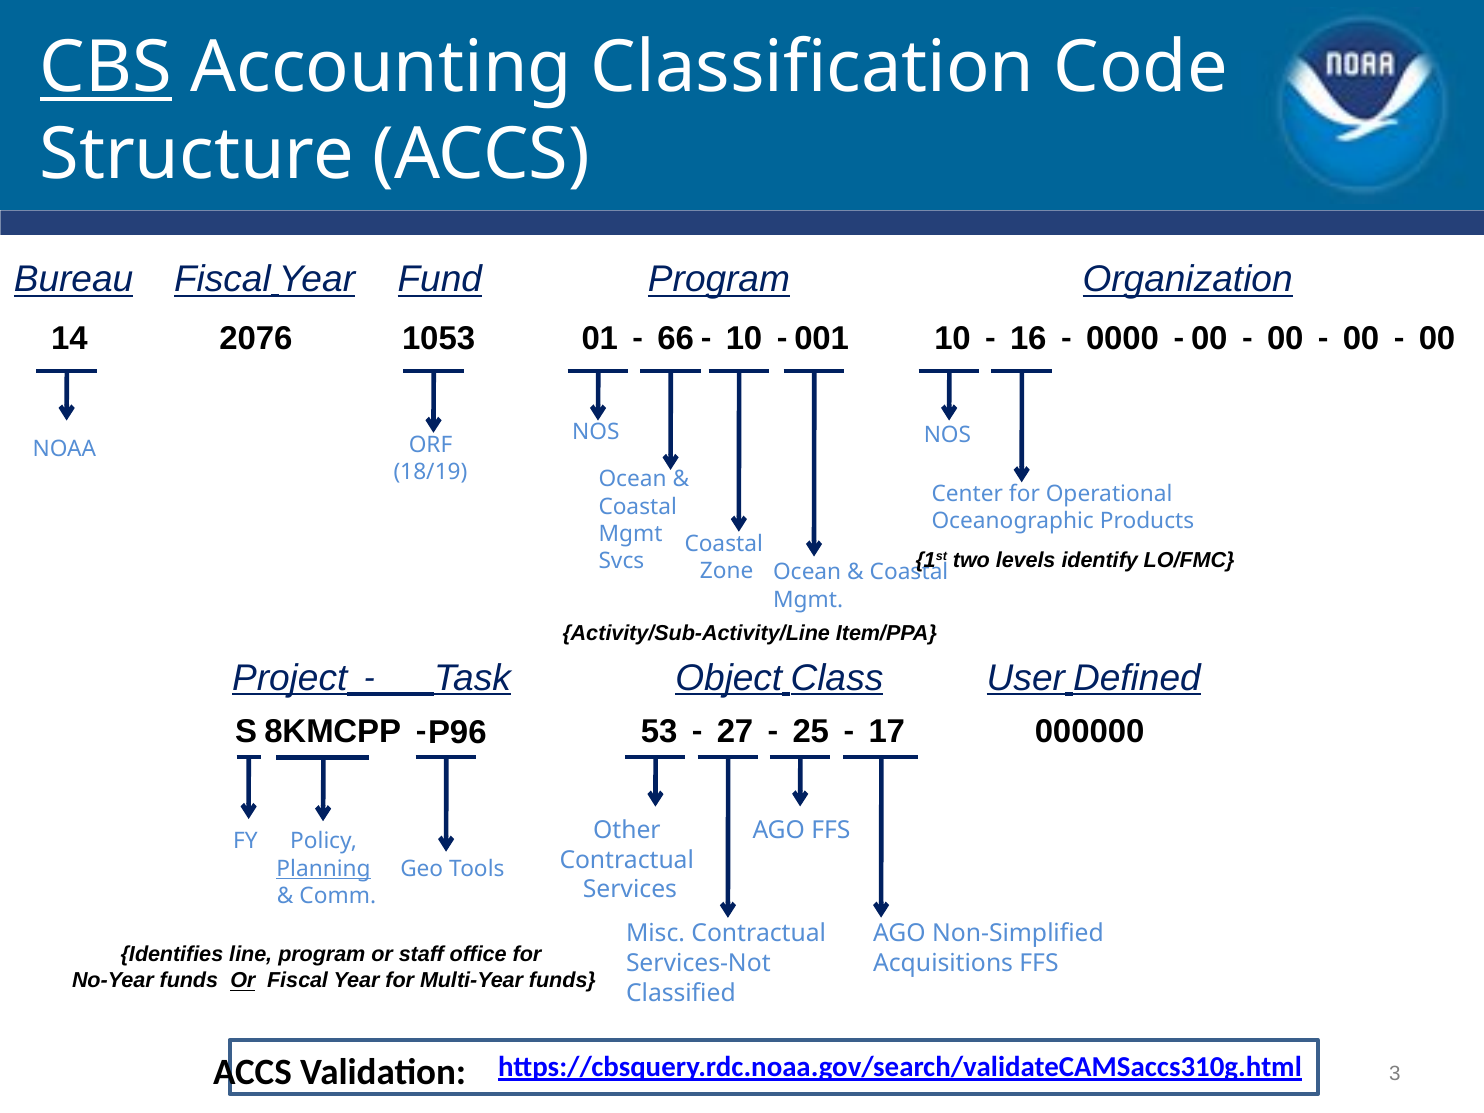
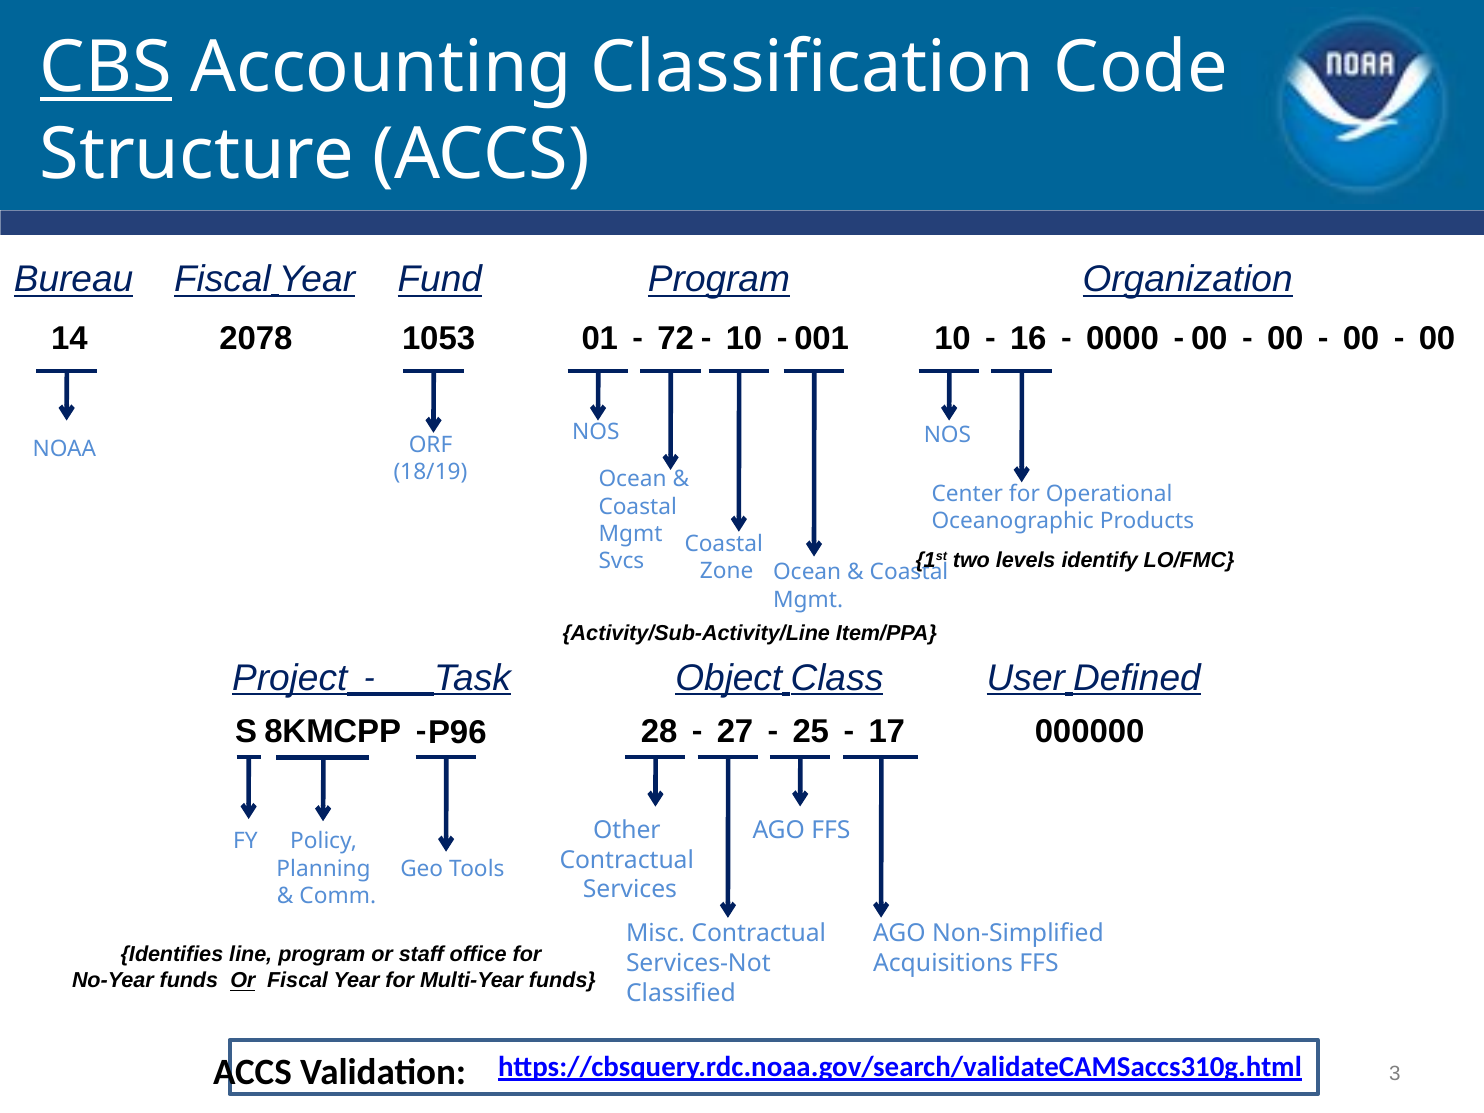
2076: 2076 -> 2078
66: 66 -> 72
53: 53 -> 28
Planning underline: present -> none
